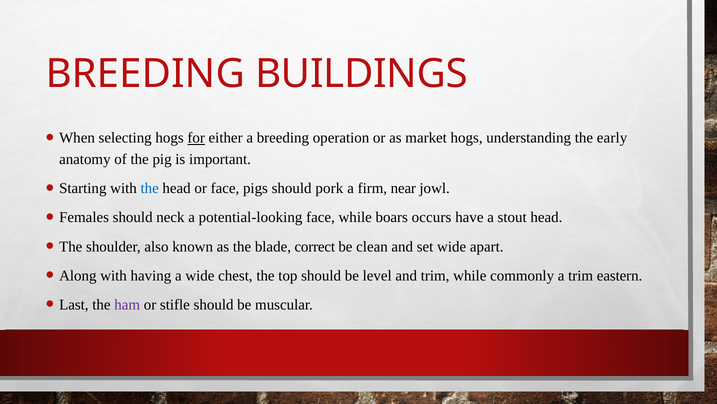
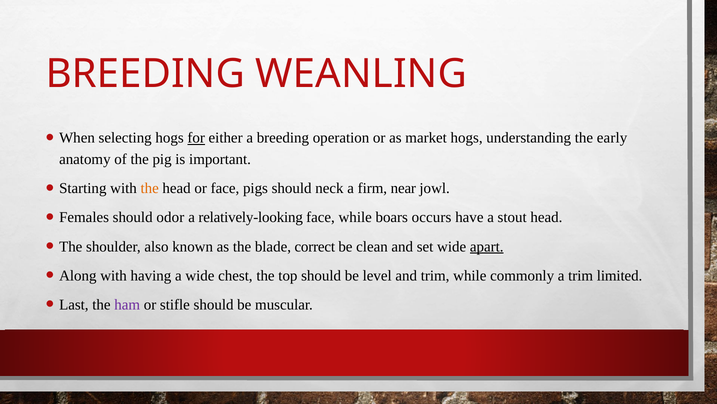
BUILDINGS: BUILDINGS -> WEANLING
the at (150, 188) colour: blue -> orange
pork: pork -> neck
neck: neck -> odor
potential-looking: potential-looking -> relatively-looking
apart underline: none -> present
eastern: eastern -> limited
